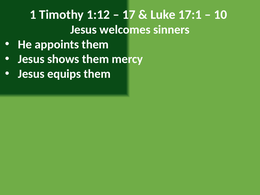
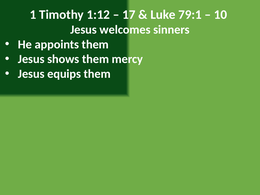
17:1: 17:1 -> 79:1
